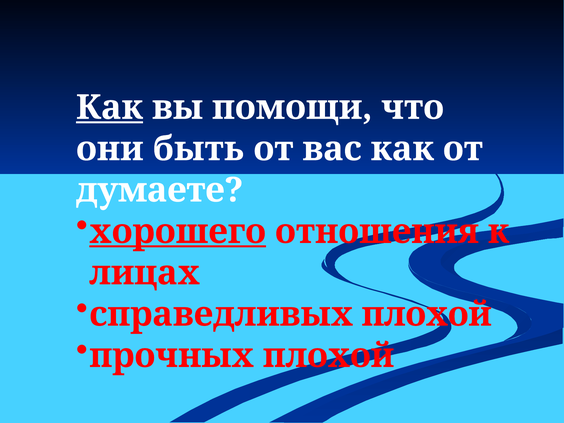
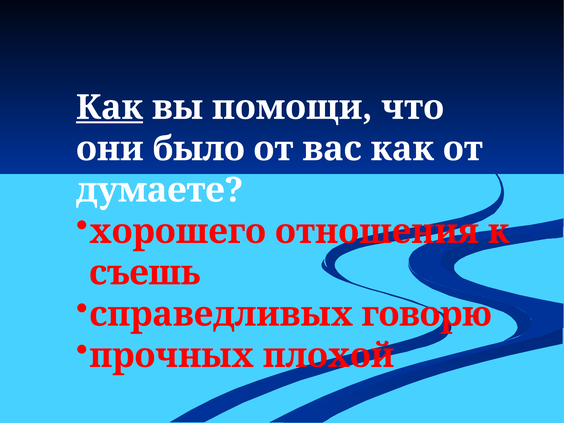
быть: быть -> было
хорошего underline: present -> none
лицах: лицах -> съешь
справедливых плохой: плохой -> говорю
